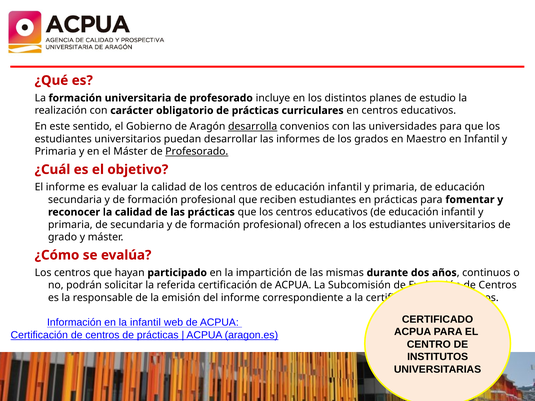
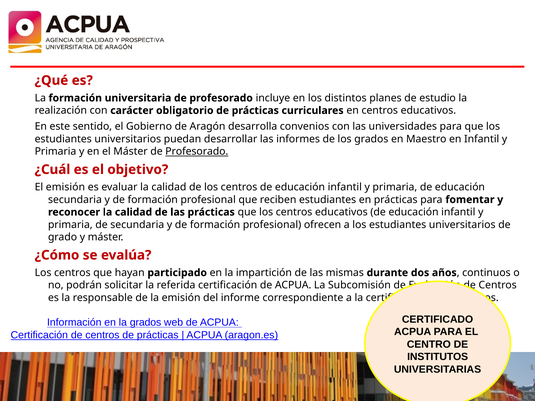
desarrolla underline: present -> none
El informe: informe -> emisión
la infantil: infantil -> grados
